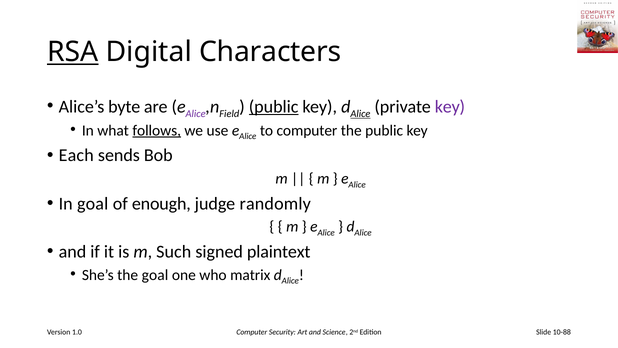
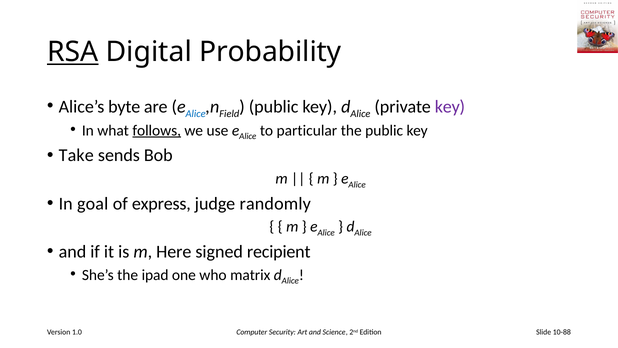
Characters: Characters -> Probability
Alice at (196, 114) colour: purple -> blue
public at (274, 107) underline: present -> none
Alice at (360, 114) underline: present -> none
to computer: computer -> particular
Each: Each -> Take
enough: enough -> express
Such: Such -> Here
plaintext: plaintext -> recipient
the goal: goal -> ipad
